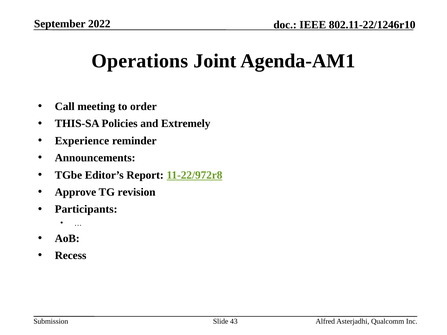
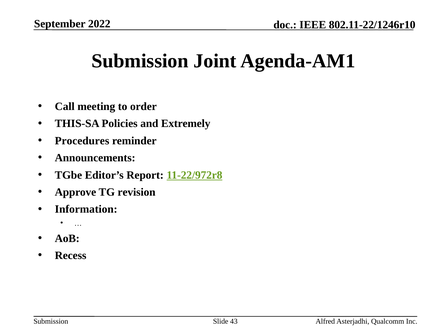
Operations at (140, 61): Operations -> Submission
Experience: Experience -> Procedures
Participants: Participants -> Information
